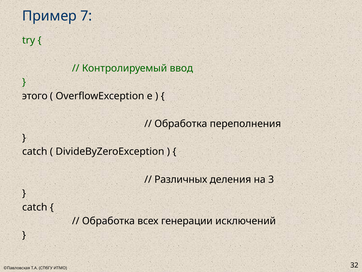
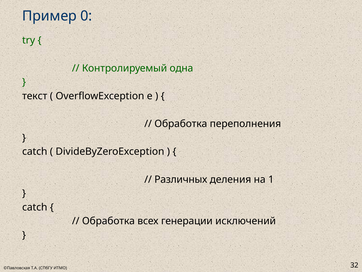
7: 7 -> 0
ввод: ввод -> одна
этого: этого -> текст
3: 3 -> 1
